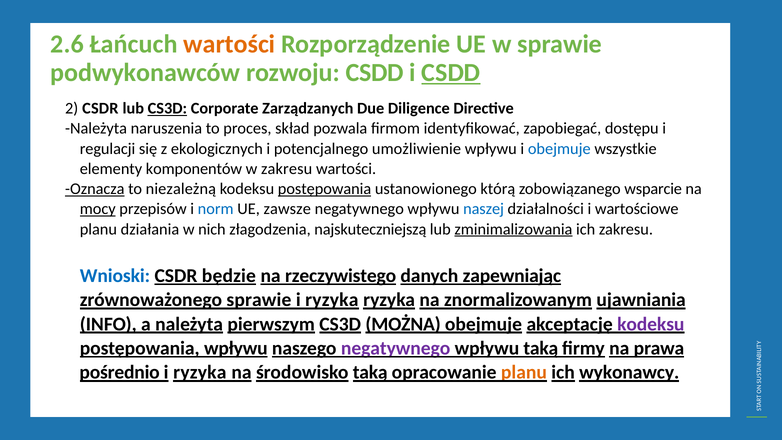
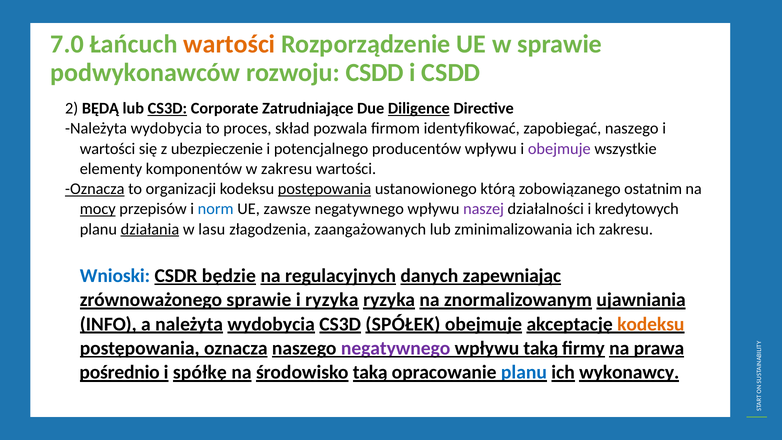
2.6: 2.6 -> 7.0
CSDD at (451, 72) underline: present -> none
2 CSDR: CSDR -> BĘDĄ
Zarządzanych: Zarządzanych -> Zatrudniające
Diligence underline: none -> present
naruszenia at (166, 128): naruszenia -> wydobycia
zapobiegać dostępu: dostępu -> naszego
regulacji at (108, 149): regulacji -> wartości
ekologicznych: ekologicznych -> ubezpieczenie
umożliwienie: umożliwienie -> producentów
obejmuje at (559, 149) colour: blue -> purple
niezależną: niezależną -> organizacji
wsparcie: wsparcie -> ostatnim
naszej colour: blue -> purple
wartościowe: wartościowe -> kredytowych
działania underline: none -> present
nich: nich -> lasu
najskuteczniejszą: najskuteczniejszą -> zaangażowanych
zminimalizowania underline: present -> none
rzeczywistego: rzeczywistego -> regulacyjnych
a należyta pierwszym: pierwszym -> wydobycia
MOŻNA: MOŻNA -> SPÓŁEK
kodeksu at (651, 324) colour: purple -> orange
postępowania wpływu: wpływu -> oznacza
ryzyka at (200, 372): ryzyka -> spółkę
planu at (524, 372) colour: orange -> blue
